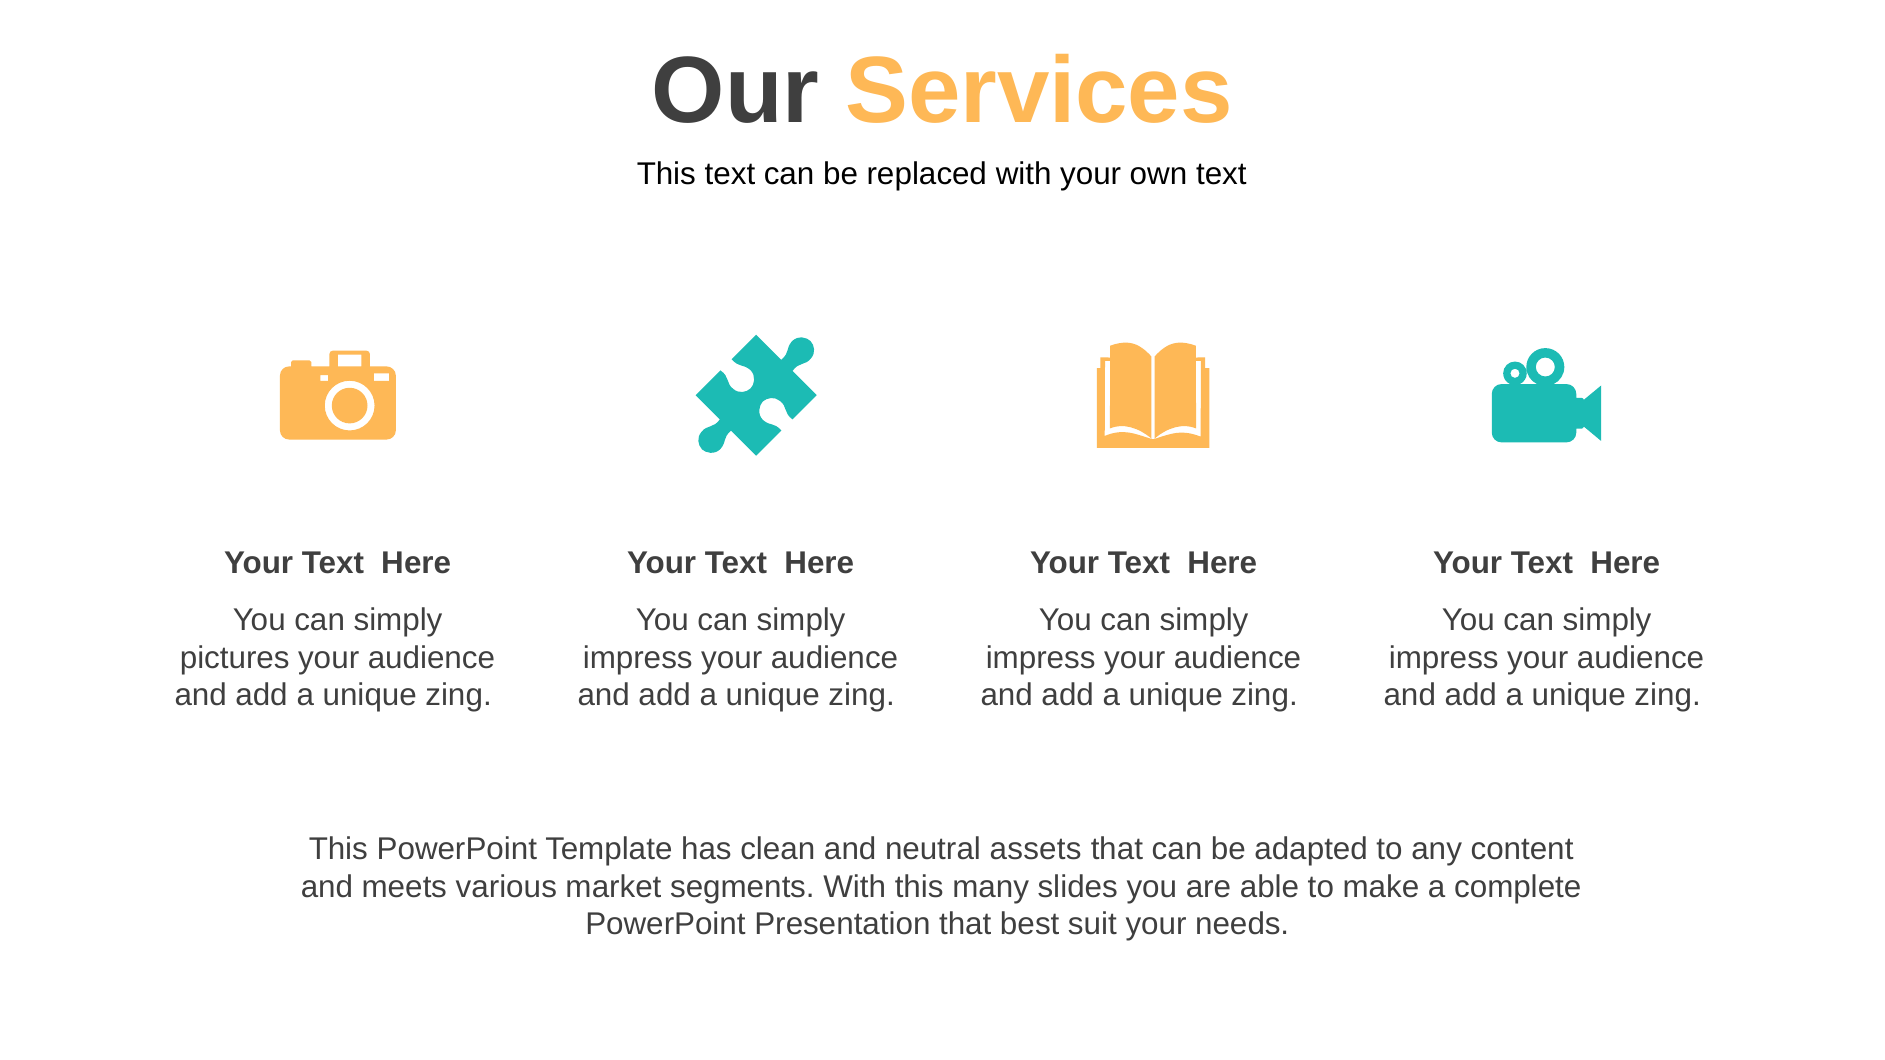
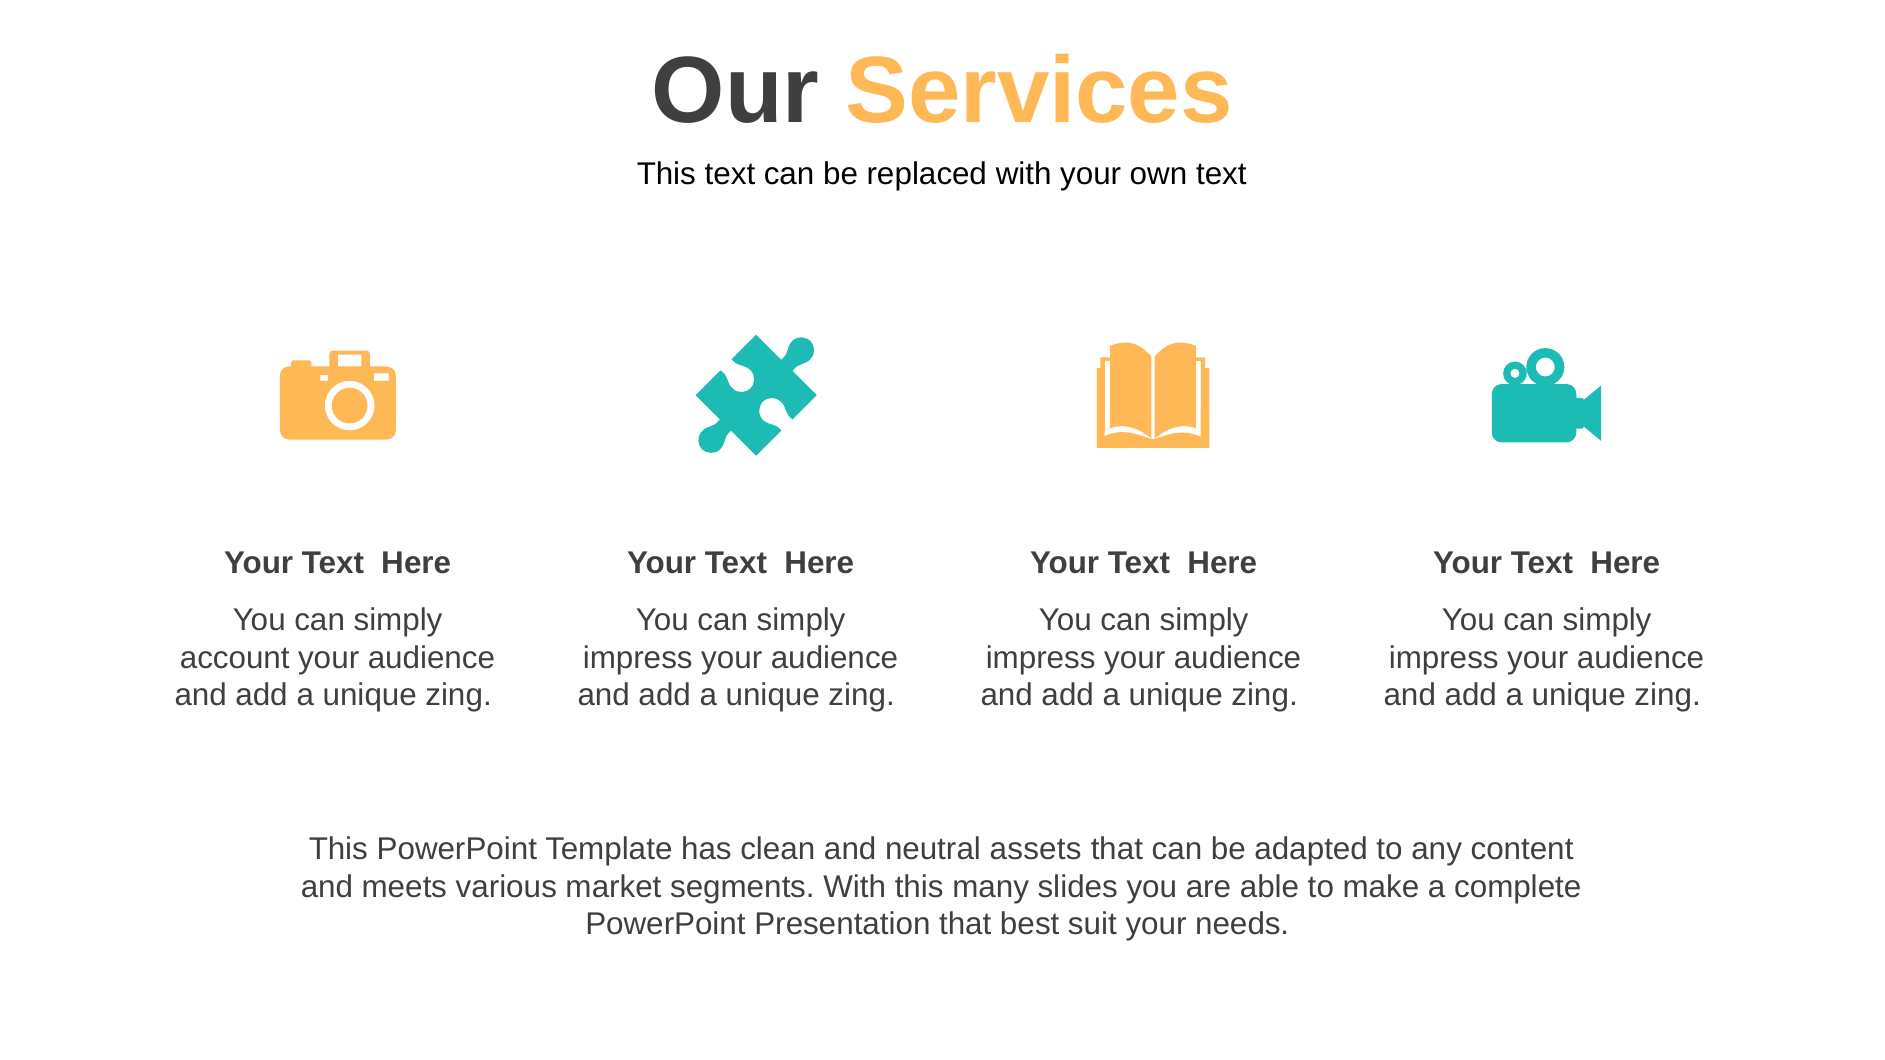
pictures: pictures -> account
